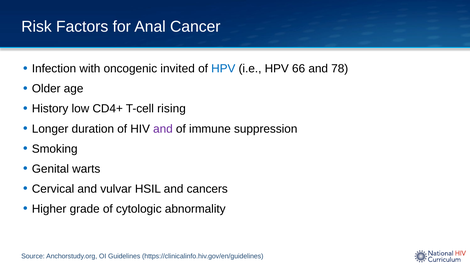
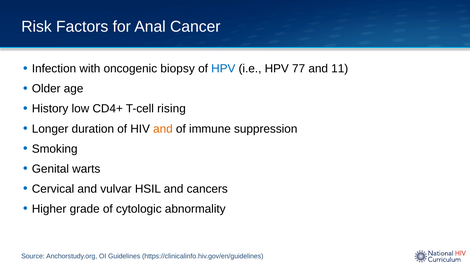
invited: invited -> biopsy
66: 66 -> 77
78: 78 -> 11
and at (163, 129) colour: purple -> orange
